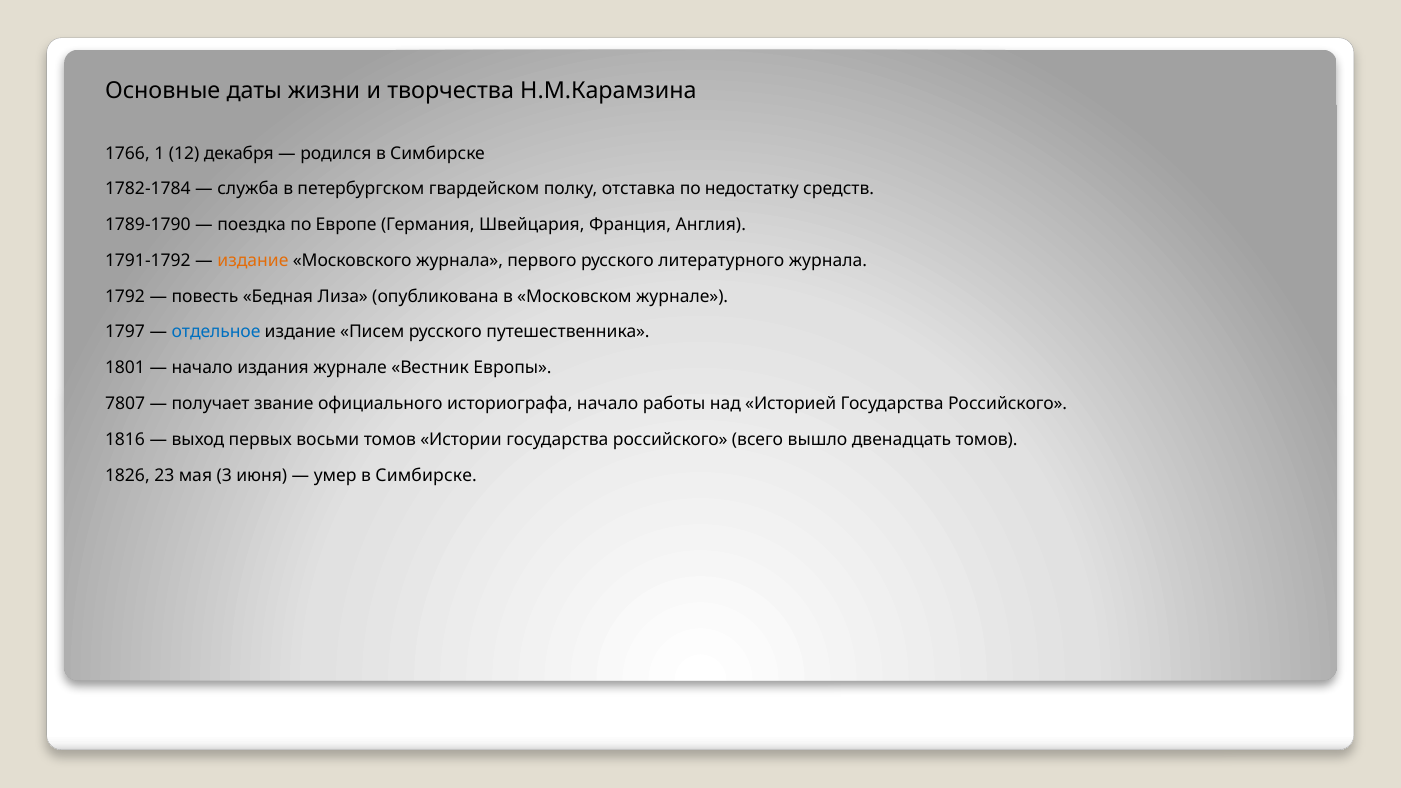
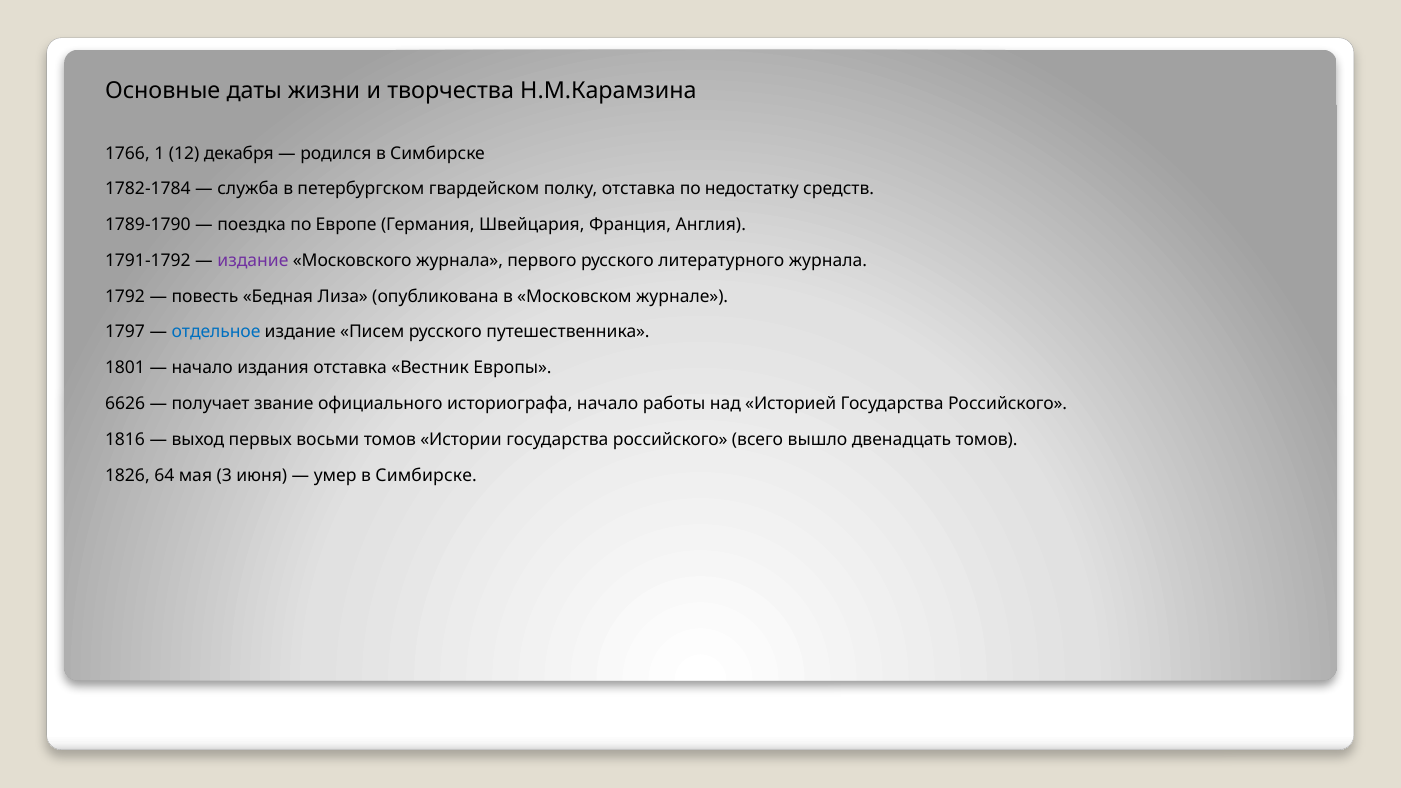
издание at (253, 261) colour: orange -> purple
издания журнале: журнале -> отставка
7807: 7807 -> 6626
23: 23 -> 64
